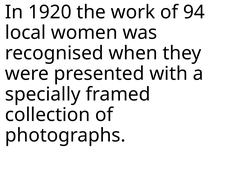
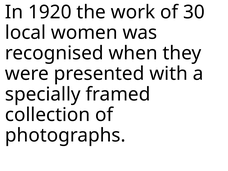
94: 94 -> 30
